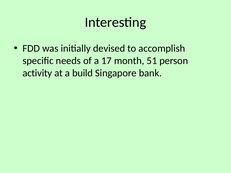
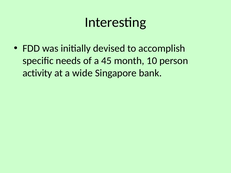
17: 17 -> 45
51: 51 -> 10
build: build -> wide
